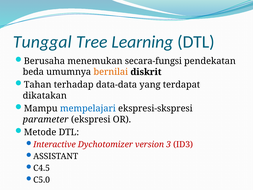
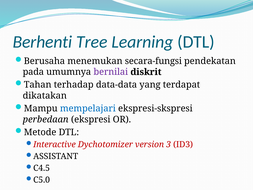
Tunggal: Tunggal -> Berhenti
beda: beda -> pada
bernilai colour: orange -> purple
parameter: parameter -> perbedaan
